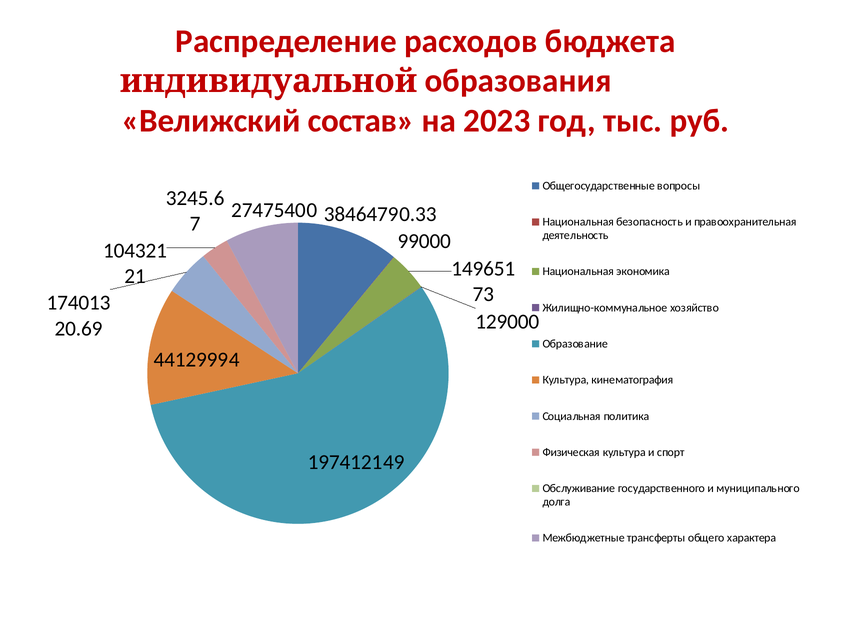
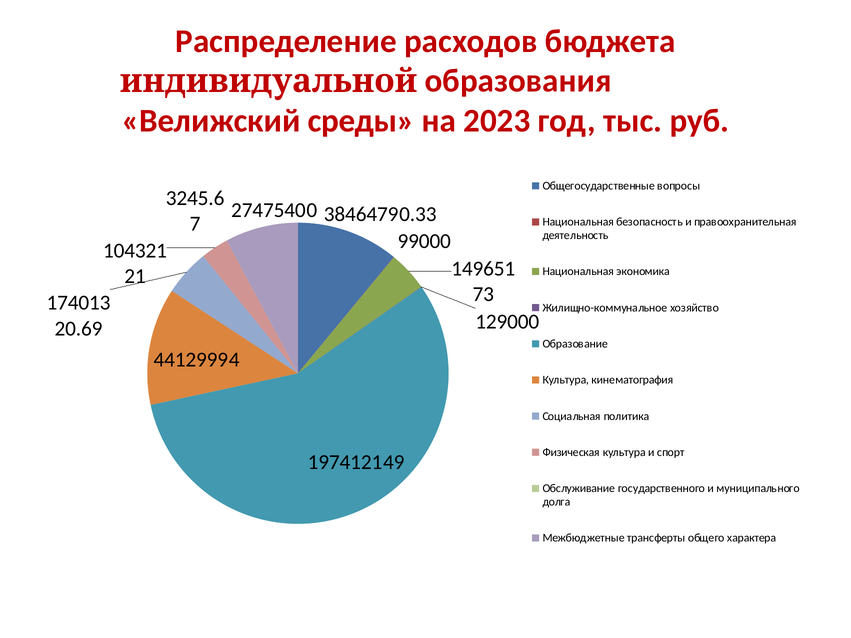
состав: состав -> среды
